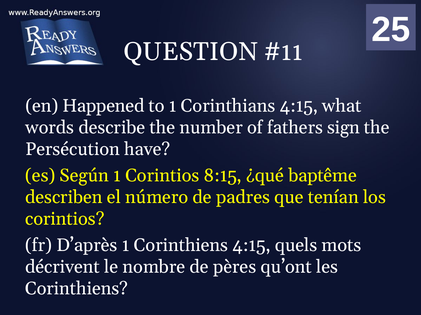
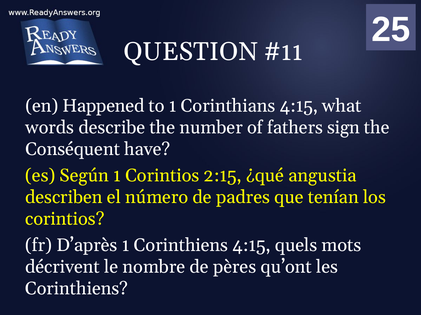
Persécution: Persécution -> Conséquent
8:15: 8:15 -> 2:15
baptême: baptême -> angustia
